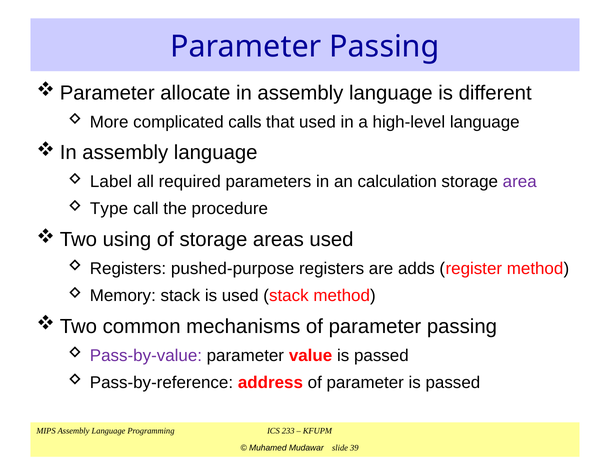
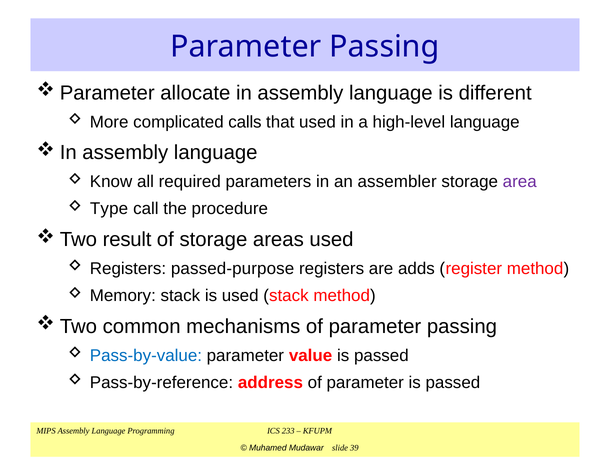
Label: Label -> Know
calculation: calculation -> assembler
using: using -> result
pushed-purpose: pushed-purpose -> passed-purpose
Pass-by-value colour: purple -> blue
